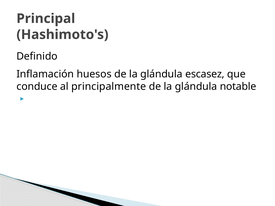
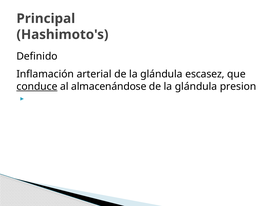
huesos: huesos -> arterial
conduce underline: none -> present
principalmente: principalmente -> almacenándose
notable: notable -> presion
